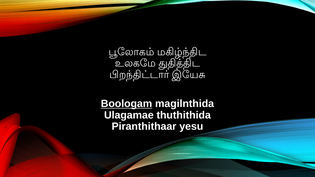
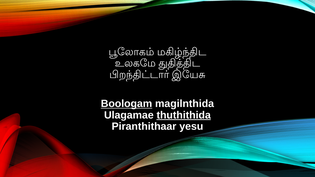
thuthithida underline: none -> present
